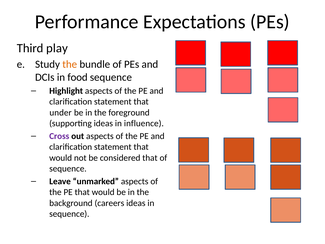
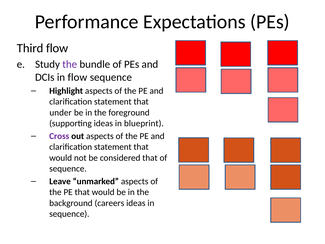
Third play: play -> flow
the at (70, 64) colour: orange -> purple
in food: food -> flow
influence: influence -> blueprint
